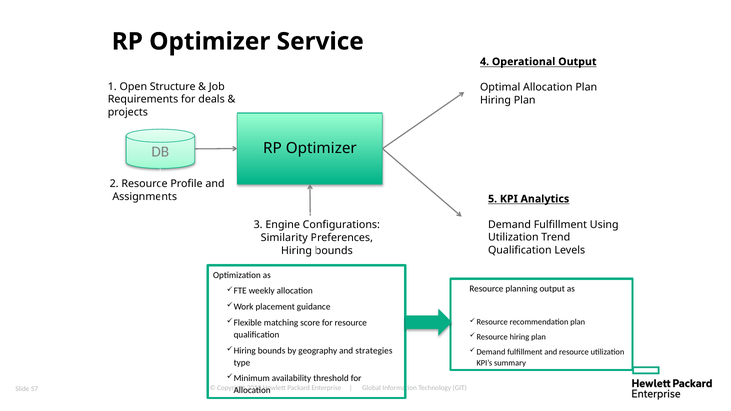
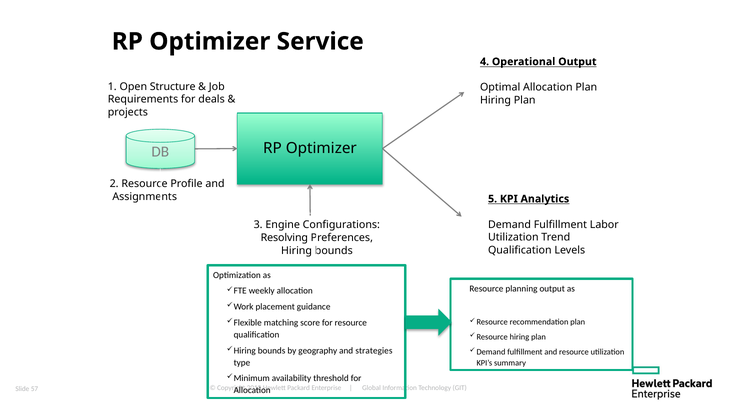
Using: Using -> Labor
Similarity: Similarity -> Resolving
